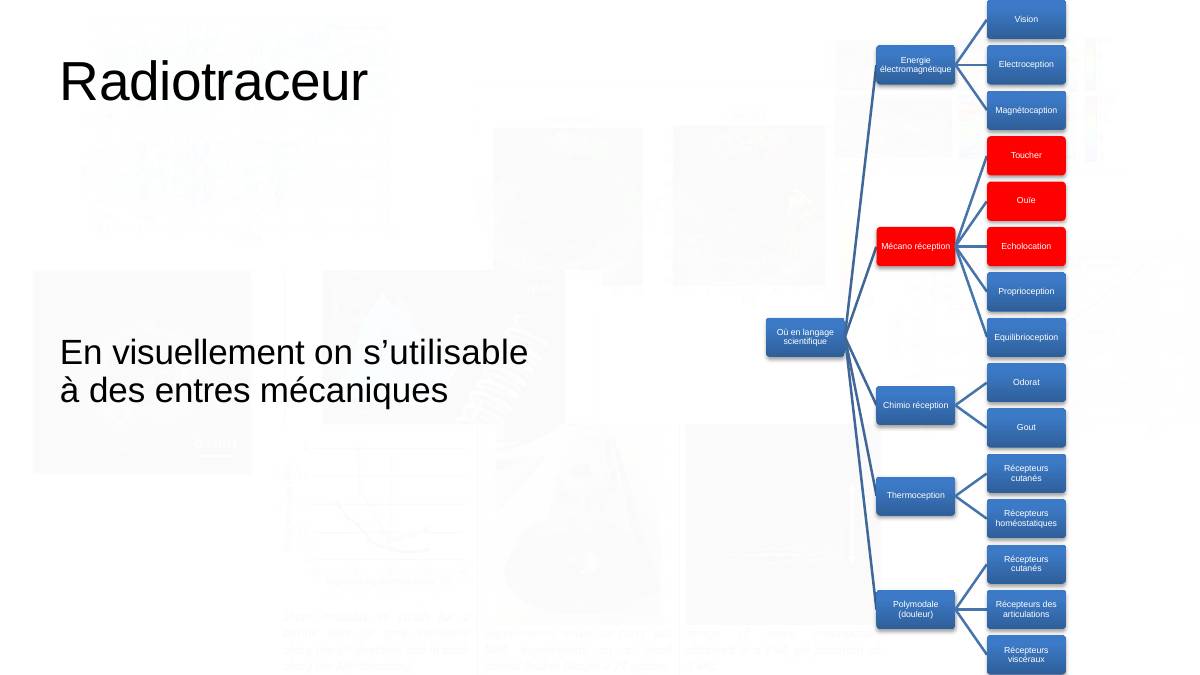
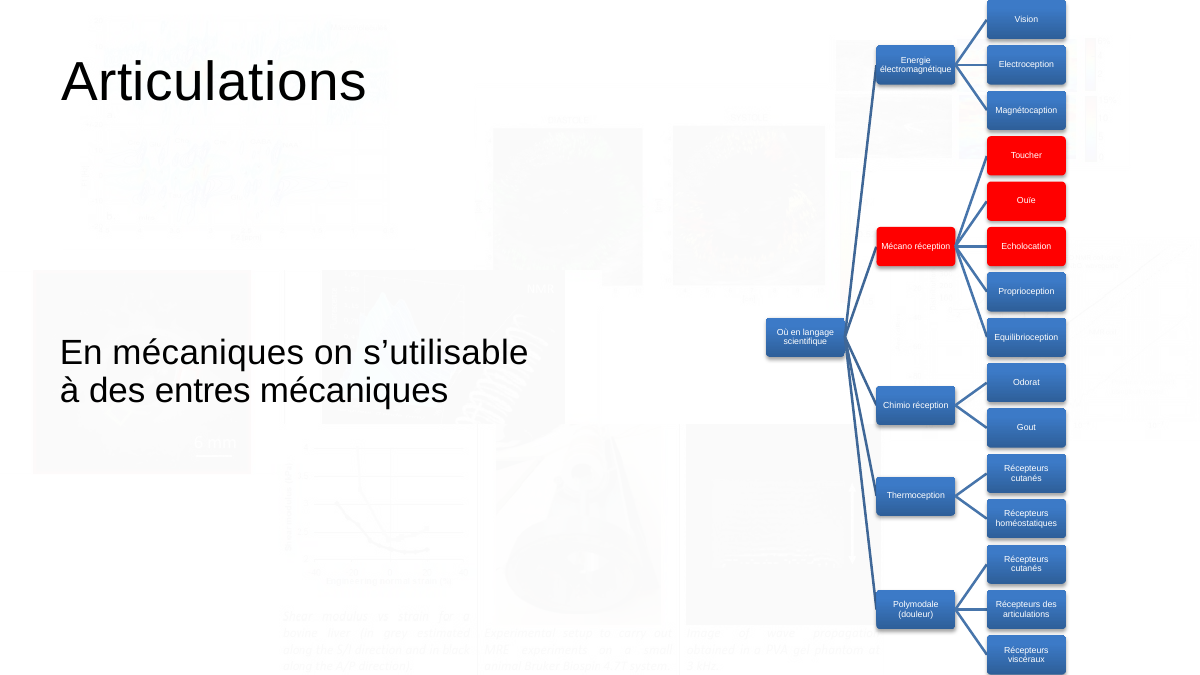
Radiotraceur at (215, 83): Radiotraceur -> Articulations
En visuellement: visuellement -> mécaniques
